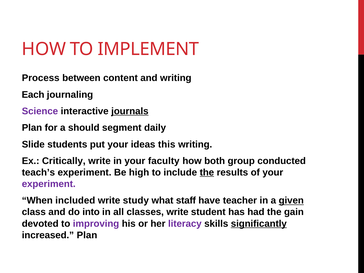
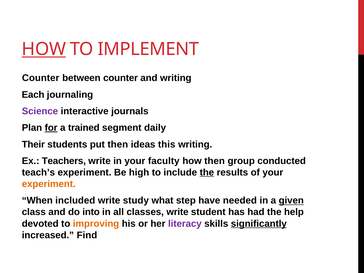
HOW at (44, 49) underline: none -> present
Process at (41, 78): Process -> Counter
between content: content -> counter
journals underline: present -> none
for underline: none -> present
should: should -> trained
Slide: Slide -> Their
put your: your -> then
Critically: Critically -> Teachers
how both: both -> then
experiment at (49, 184) colour: purple -> orange
staff: staff -> step
teacher: teacher -> needed
gain: gain -> help
improving colour: purple -> orange
increased Plan: Plan -> Find
